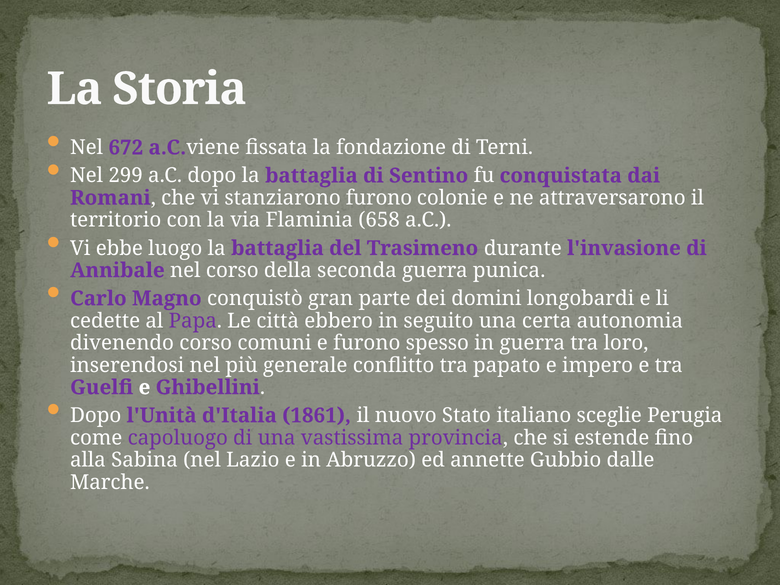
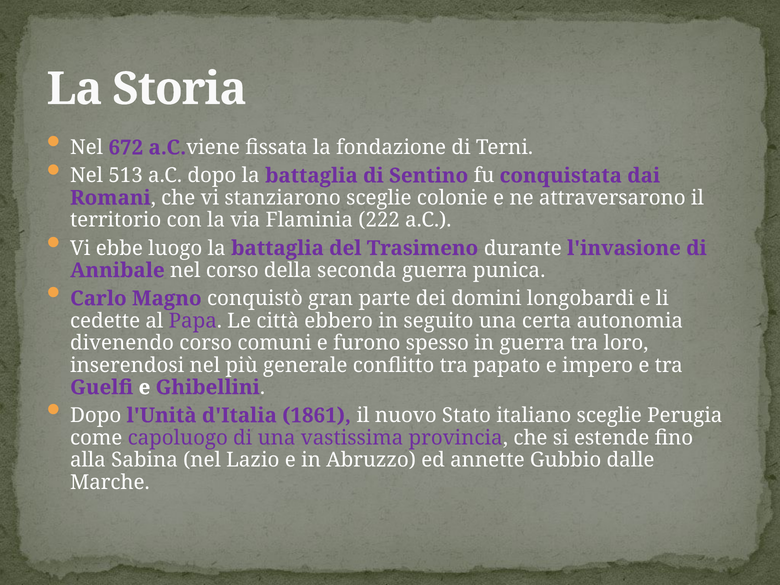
299: 299 -> 513
stanziarono furono: furono -> sceglie
658: 658 -> 222
